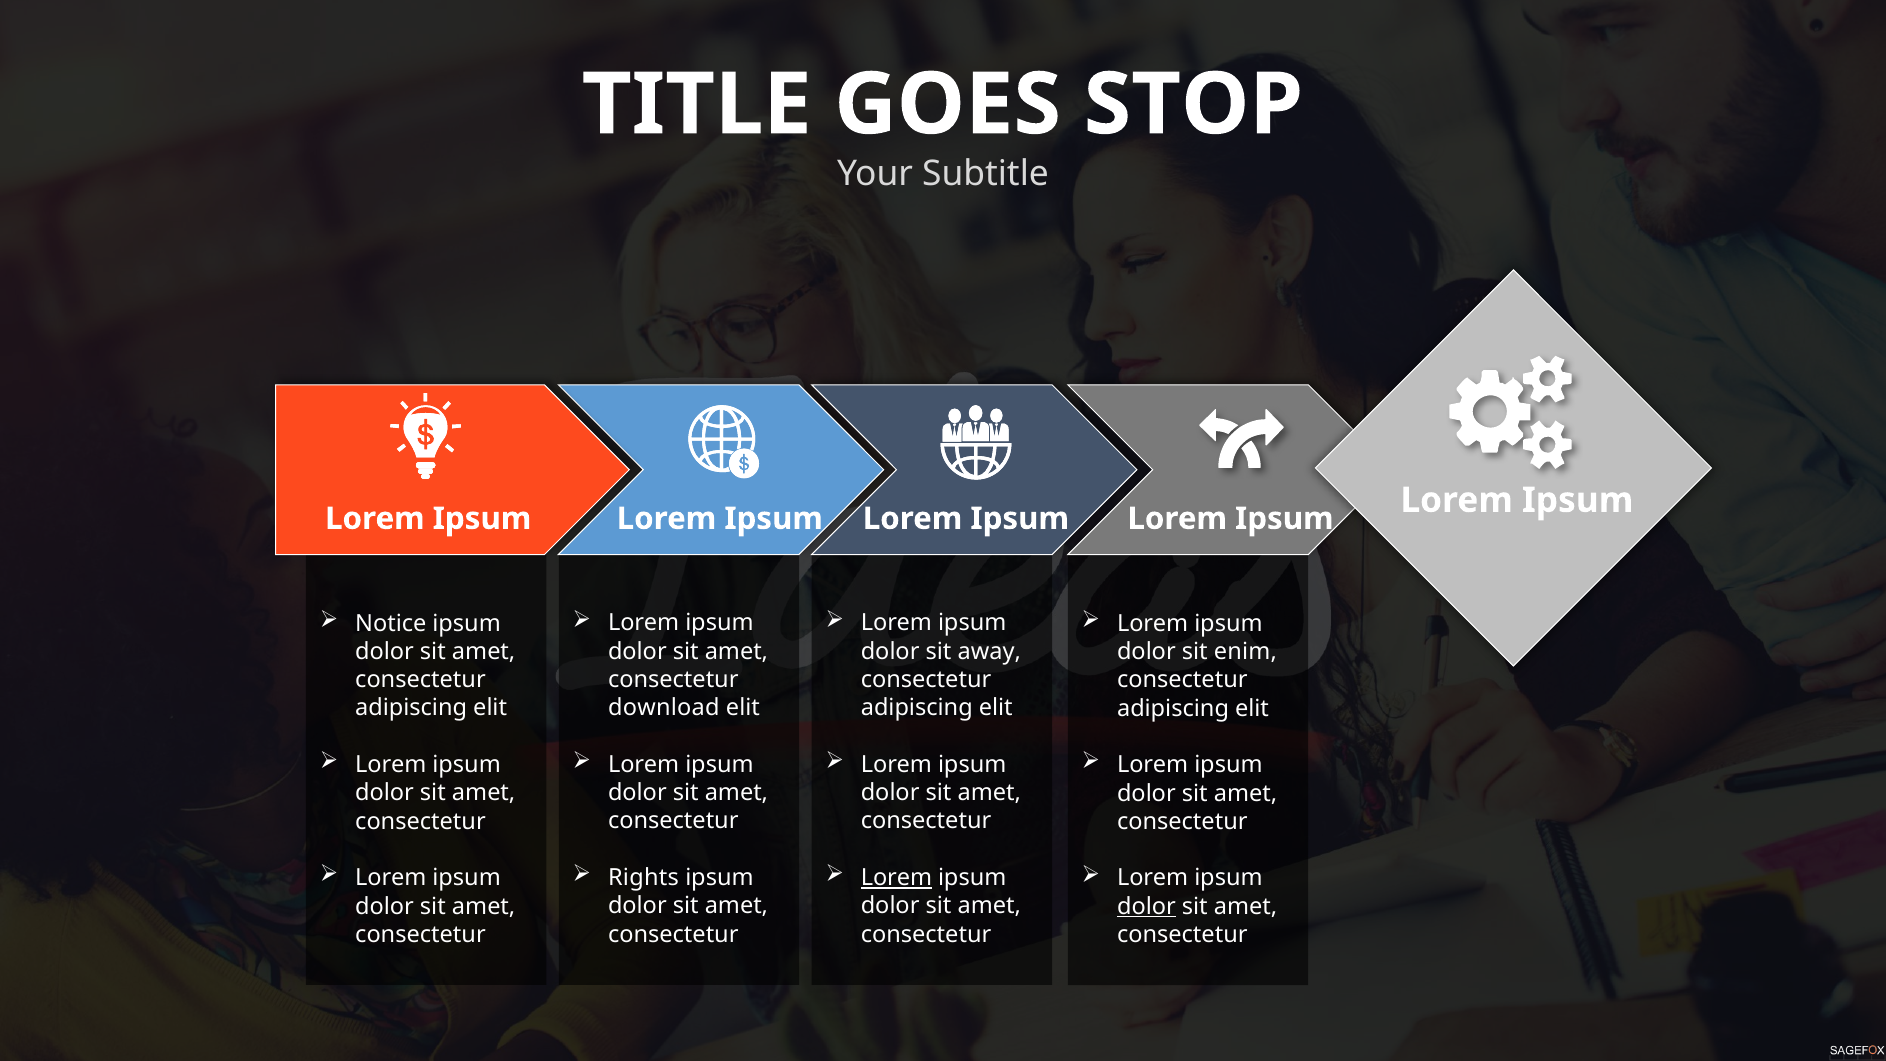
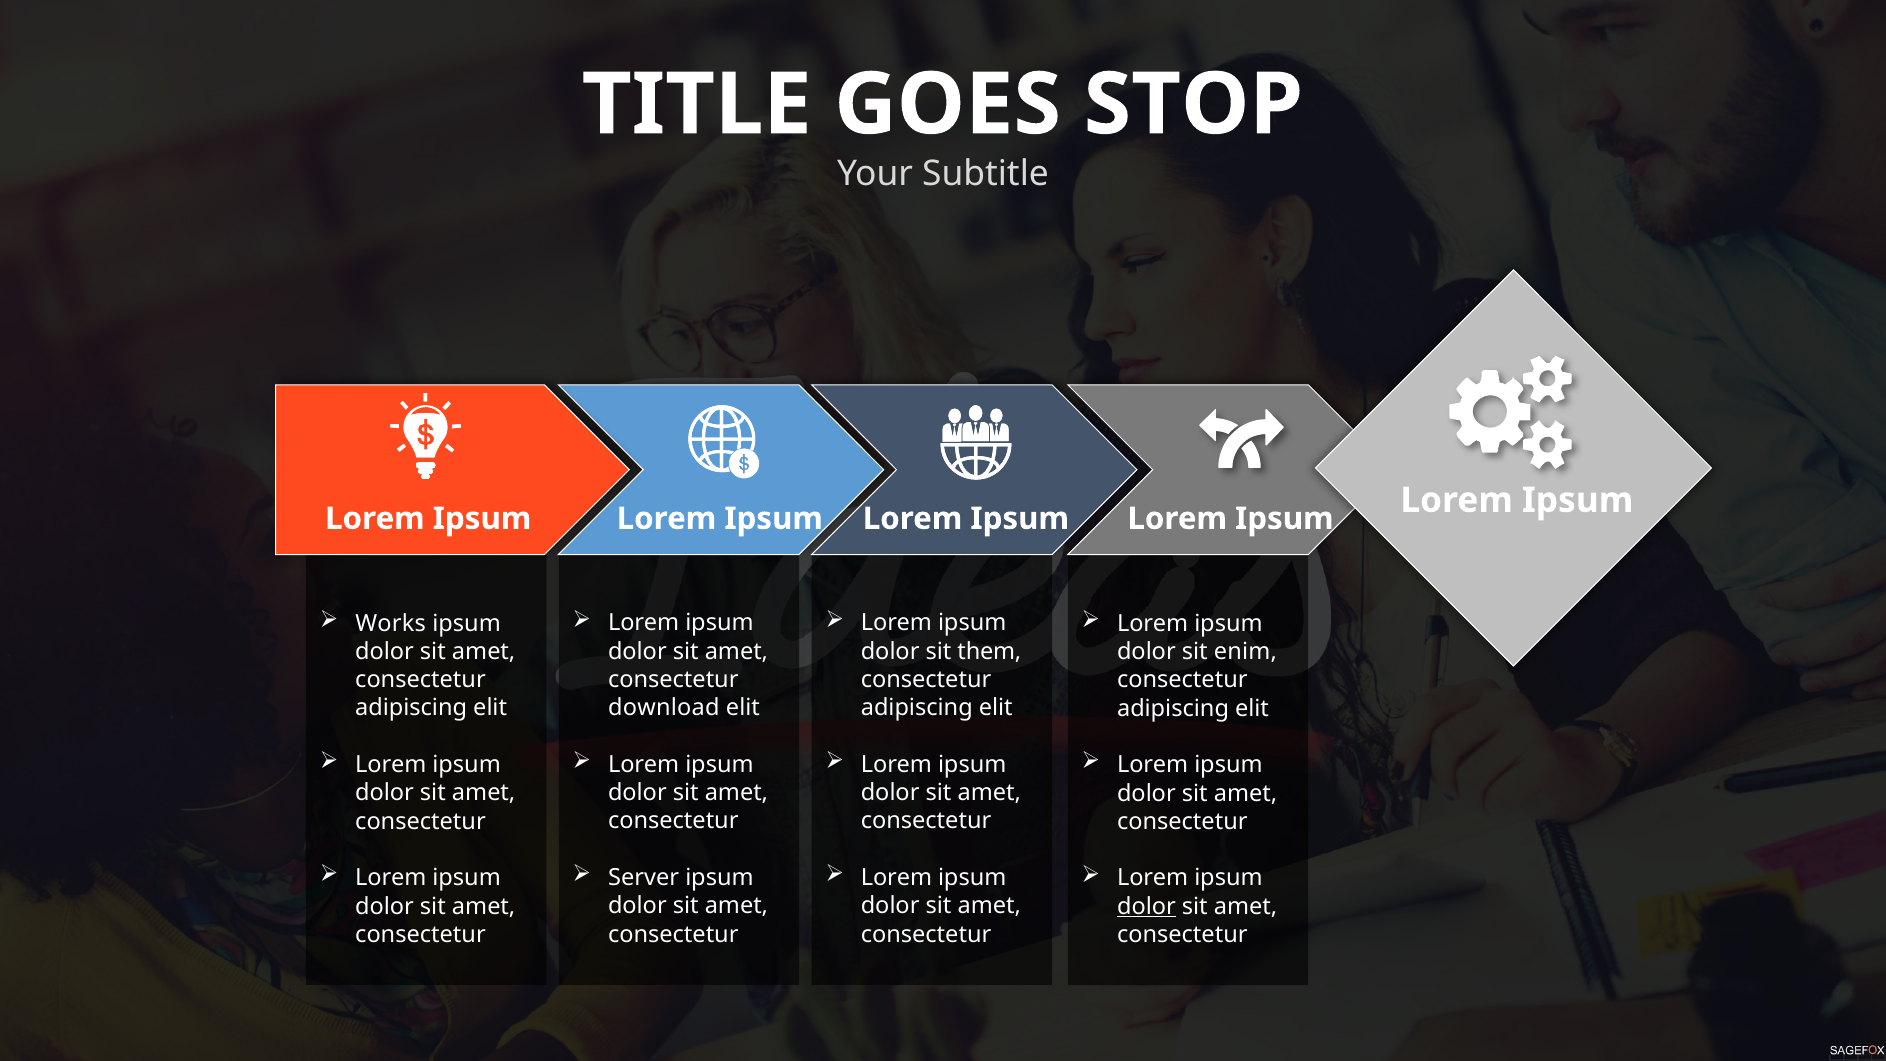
Notice: Notice -> Works
away: away -> them
Rights: Rights -> Server
Lorem at (896, 878) underline: present -> none
